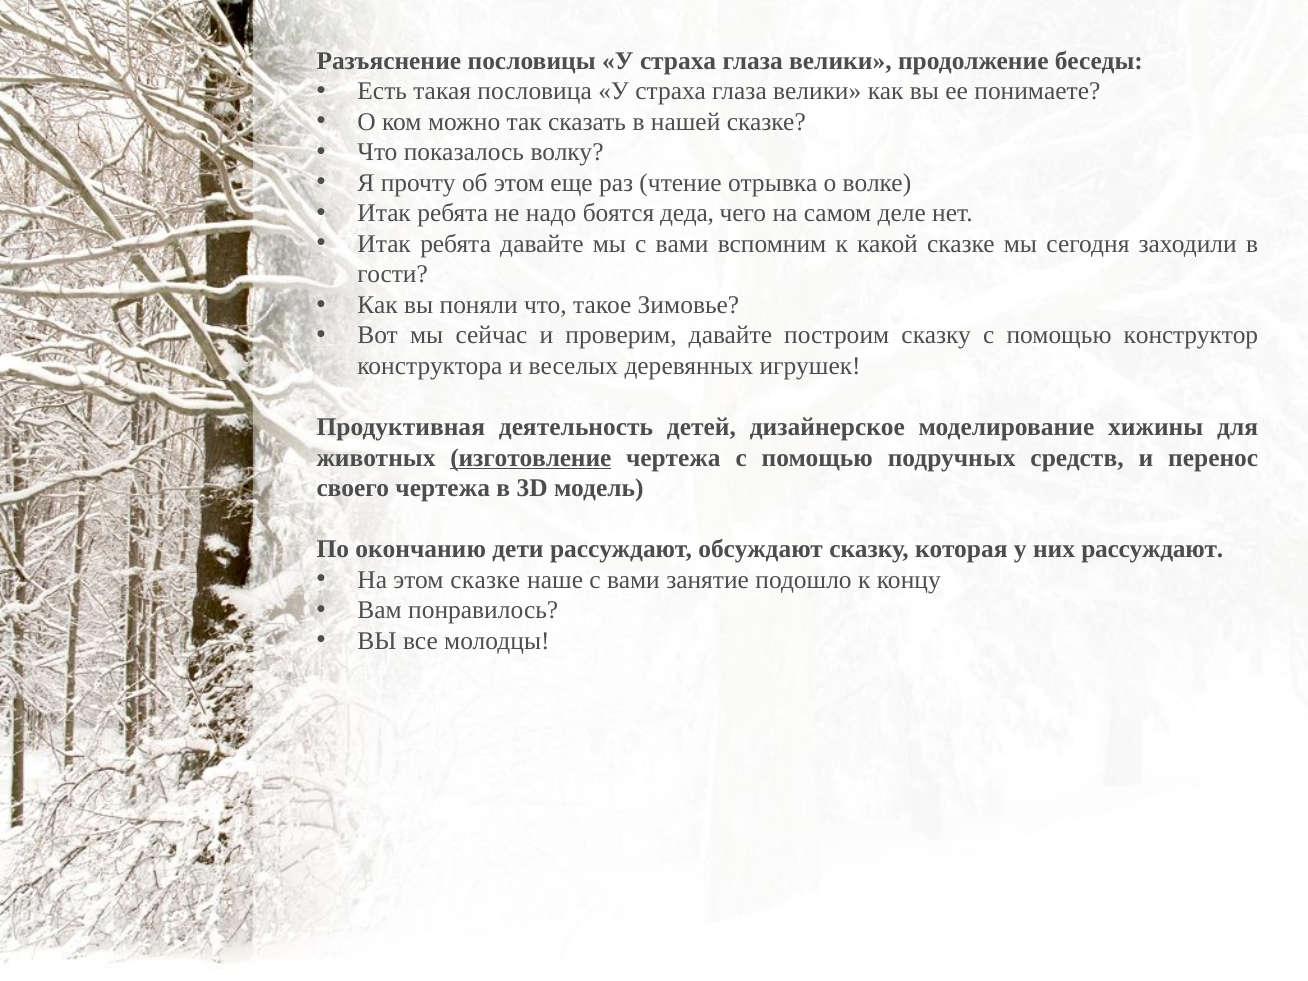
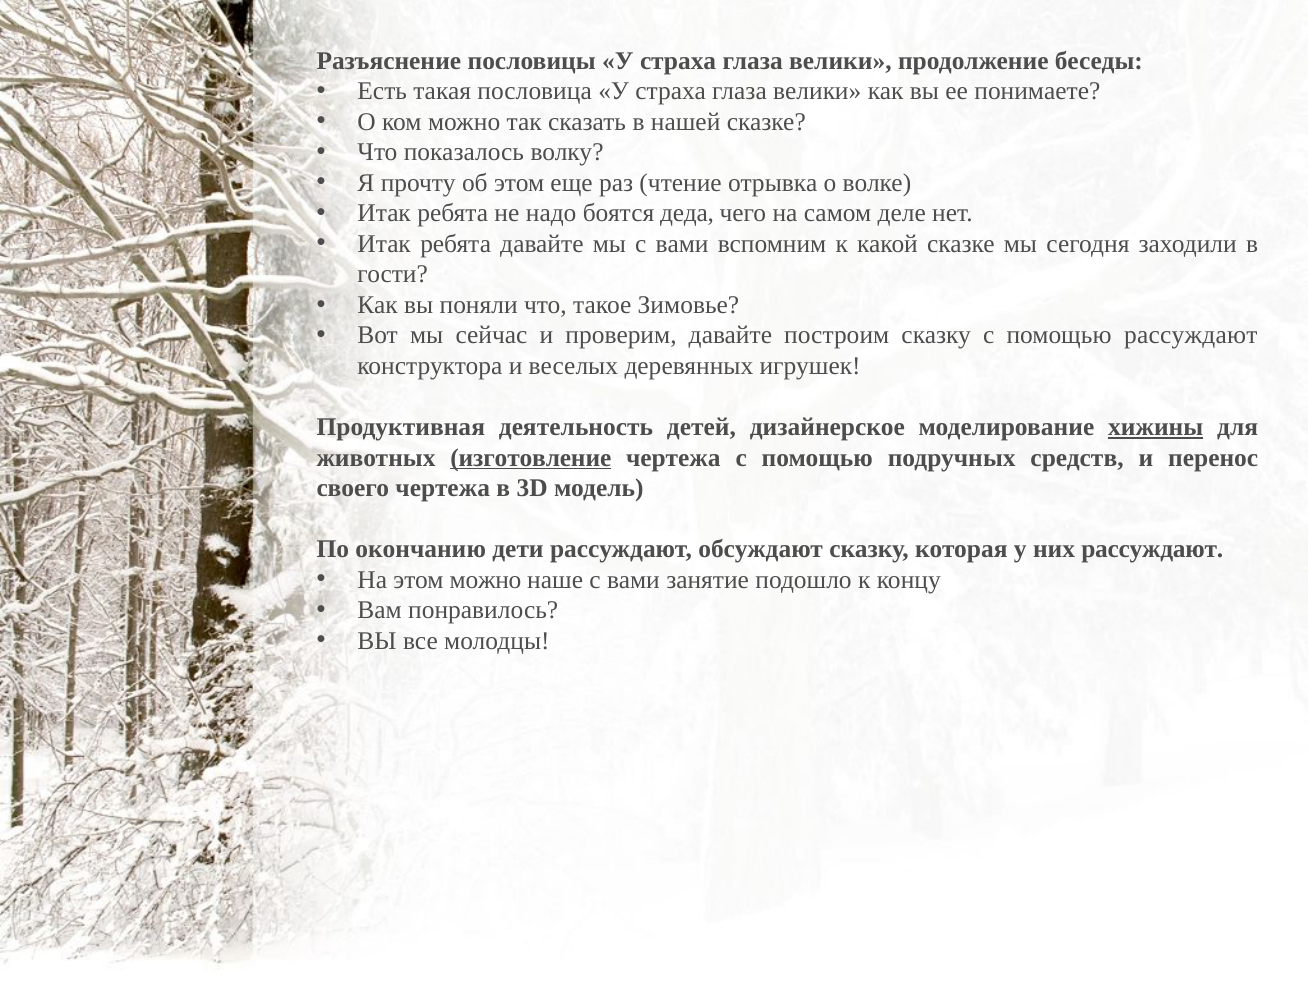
помощью конструктор: конструктор -> рассуждают
хижины underline: none -> present
этом сказке: сказке -> можно
